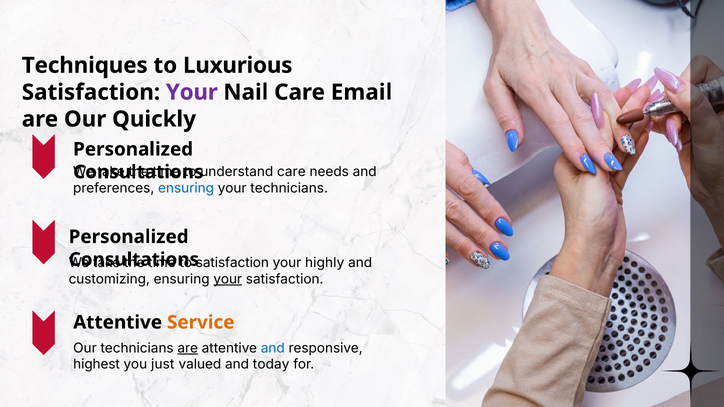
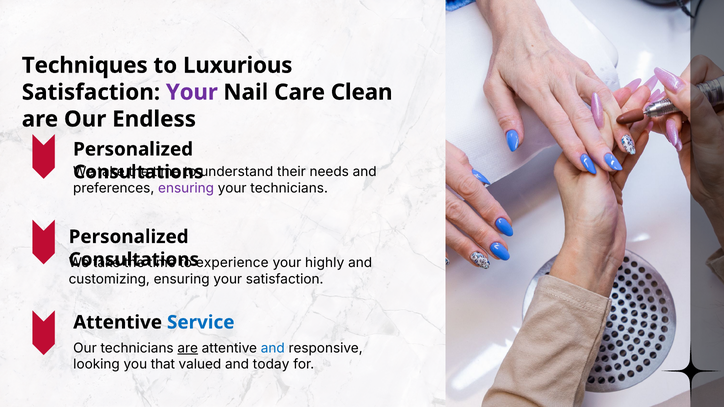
Email: Email -> Clean
Quickly: Quickly -> Endless
understand care: care -> their
ensuring at (186, 188) colour: blue -> purple
satisfaction at (232, 263): satisfaction -> experience
your at (228, 279) underline: present -> none
Service colour: orange -> blue
highest: highest -> looking
just: just -> that
